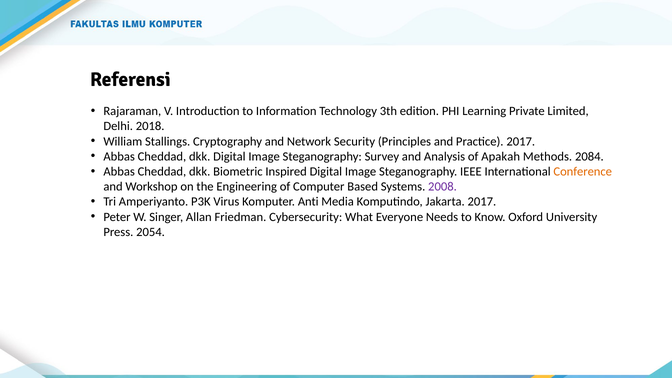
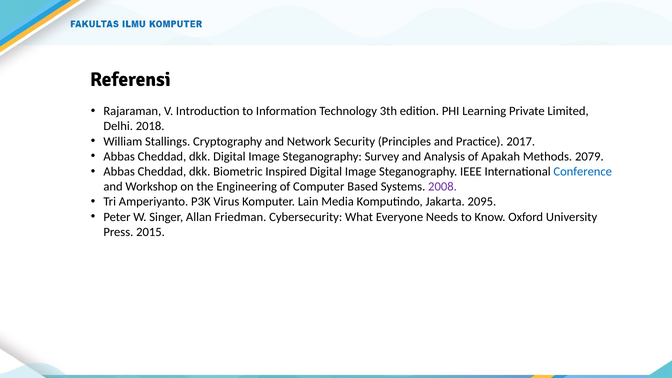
2084: 2084 -> 2079
Conference colour: orange -> blue
Anti: Anti -> Lain
Jakarta 2017: 2017 -> 2095
2054: 2054 -> 2015
